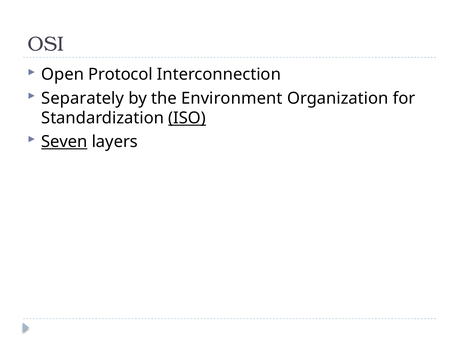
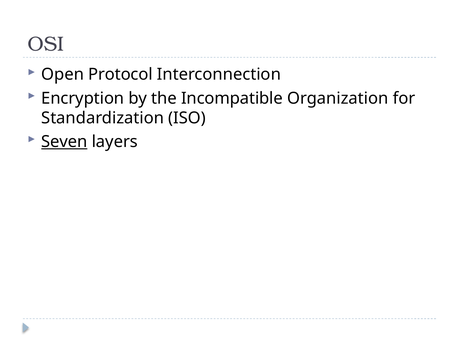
Separately: Separately -> Encryption
Environment: Environment -> Incompatible
ISO underline: present -> none
